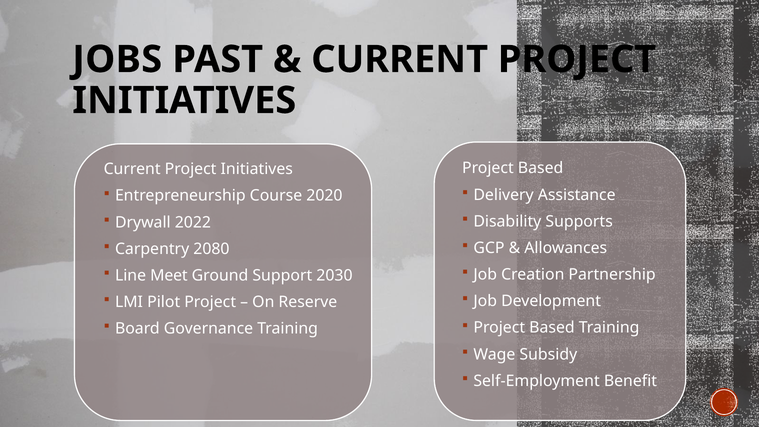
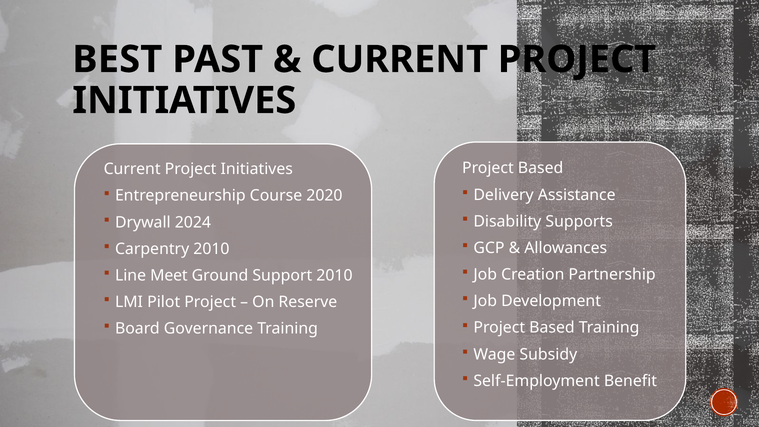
JOBS: JOBS -> BEST
2022: 2022 -> 2024
Carpentry 2080: 2080 -> 2010
Support 2030: 2030 -> 2010
